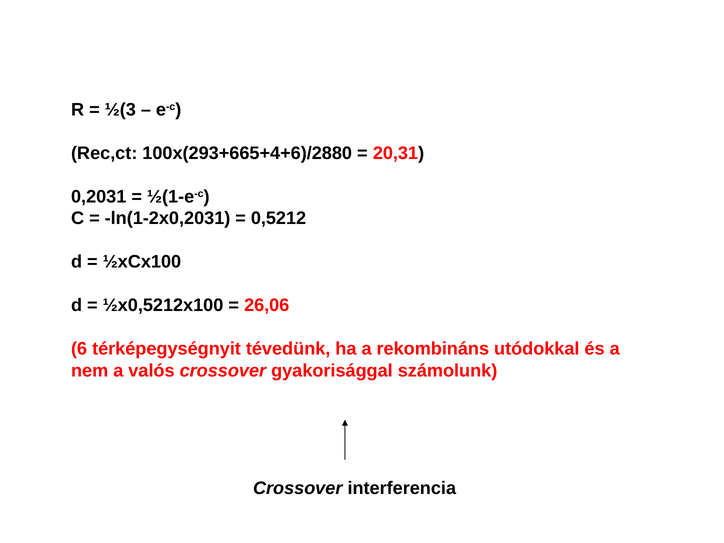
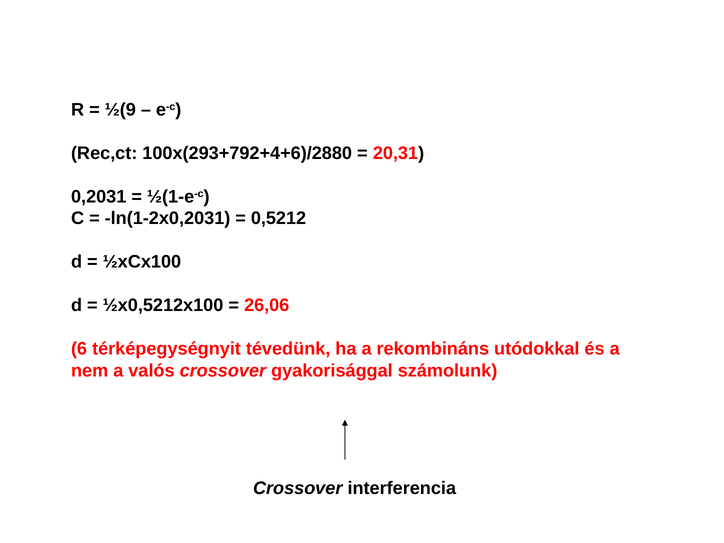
½(3: ½(3 -> ½(9
100x(293+665+4+6)/2880: 100x(293+665+4+6)/2880 -> 100x(293+792+4+6)/2880
